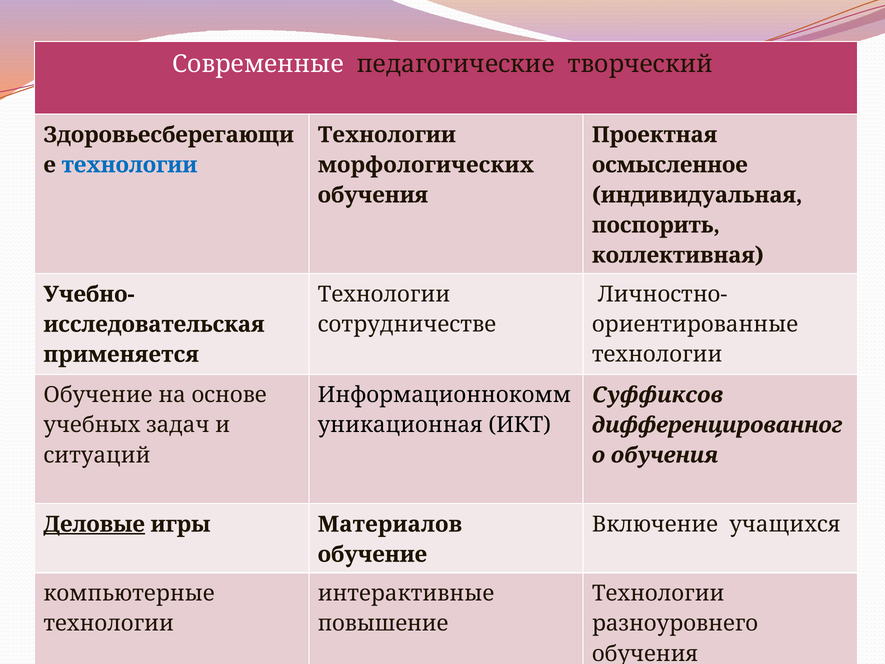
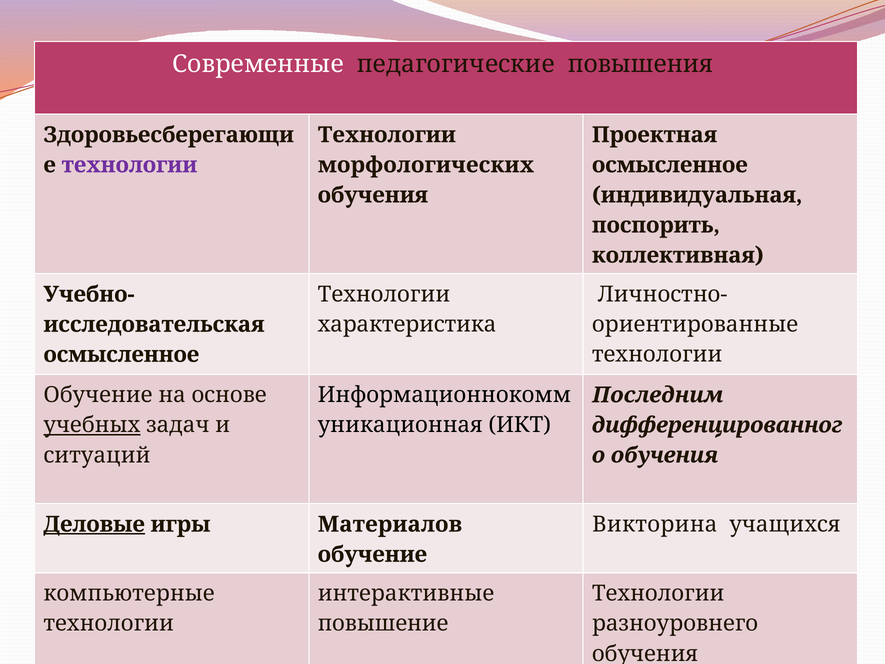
творческий: творческий -> повышения
технологии at (129, 165) colour: blue -> purple
сотрудничестве: сотрудничестве -> характеристика
применяется at (121, 354): применяется -> осмысленное
Суффиксов: Суффиксов -> Последним
учебных underline: none -> present
Включение: Включение -> Викторина
